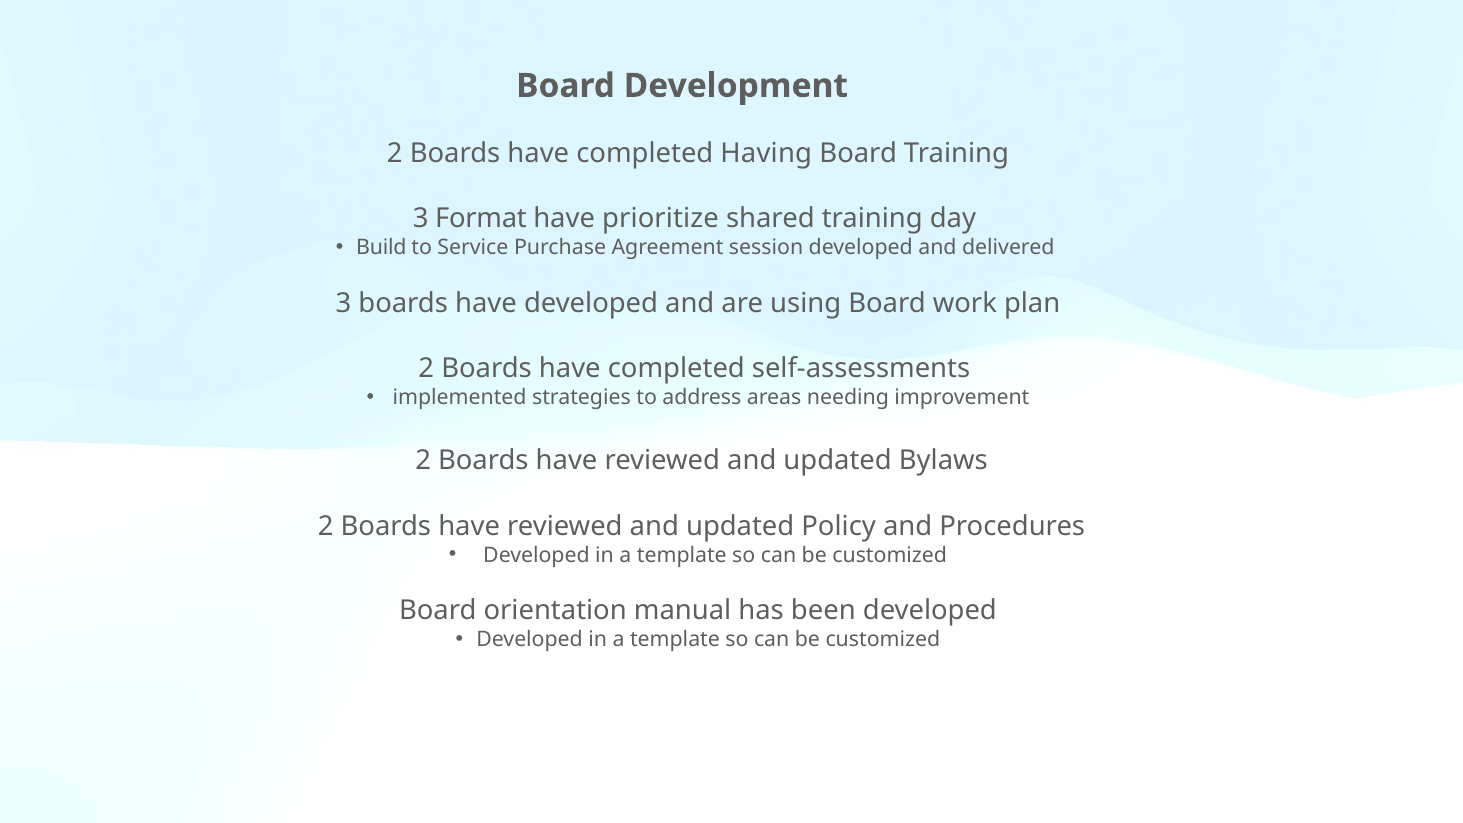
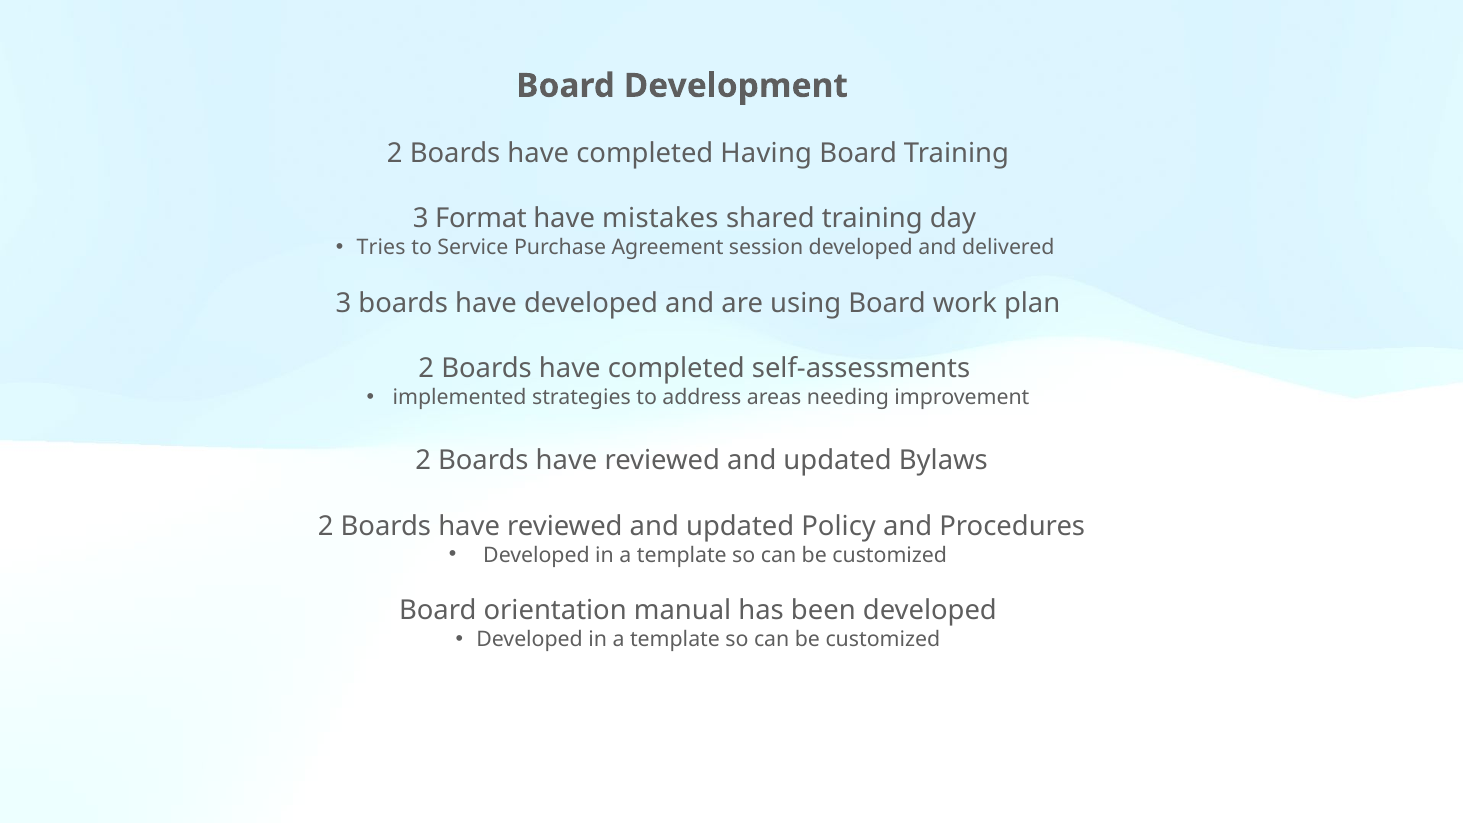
prioritize: prioritize -> mistakes
Build: Build -> Tries
